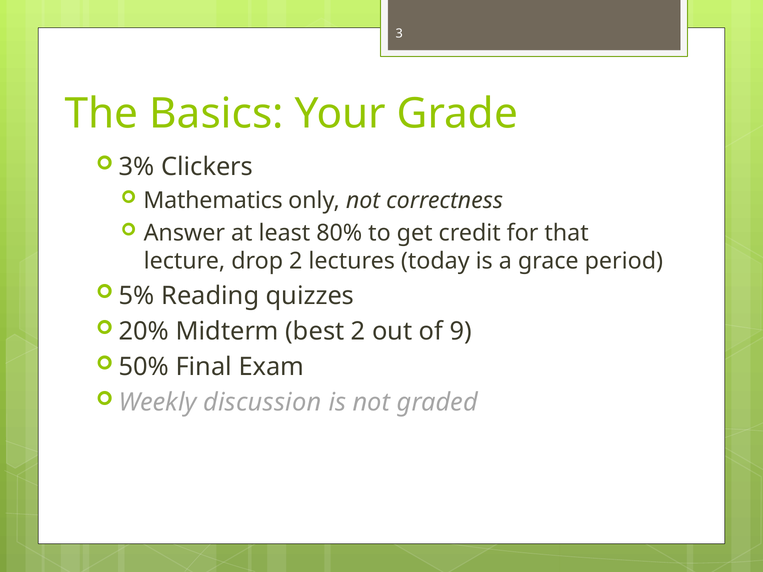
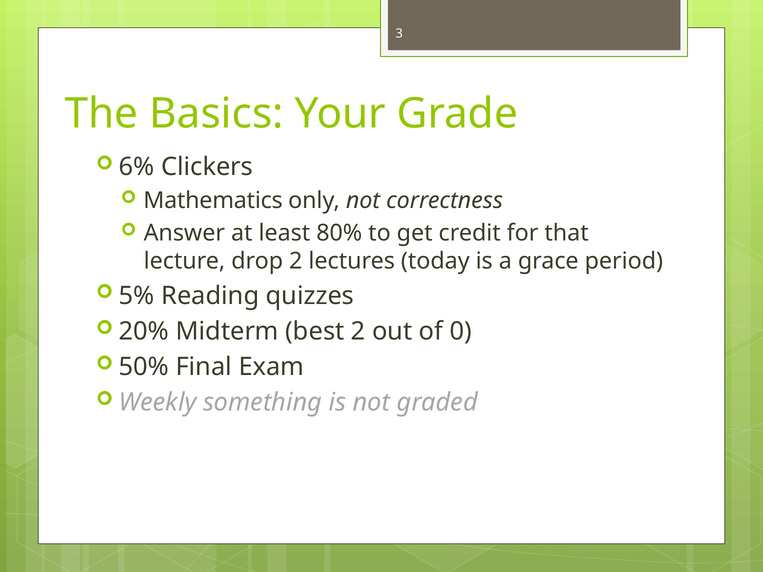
3%: 3% -> 6%
9: 9 -> 0
discussion: discussion -> something
